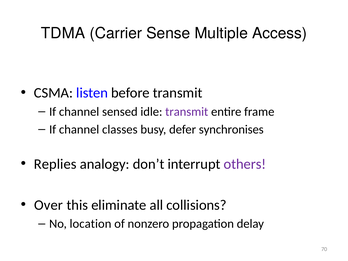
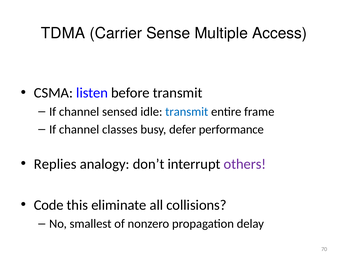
transmit at (187, 112) colour: purple -> blue
synchronises: synchronises -> performance
Over: Over -> Code
location: location -> smallest
